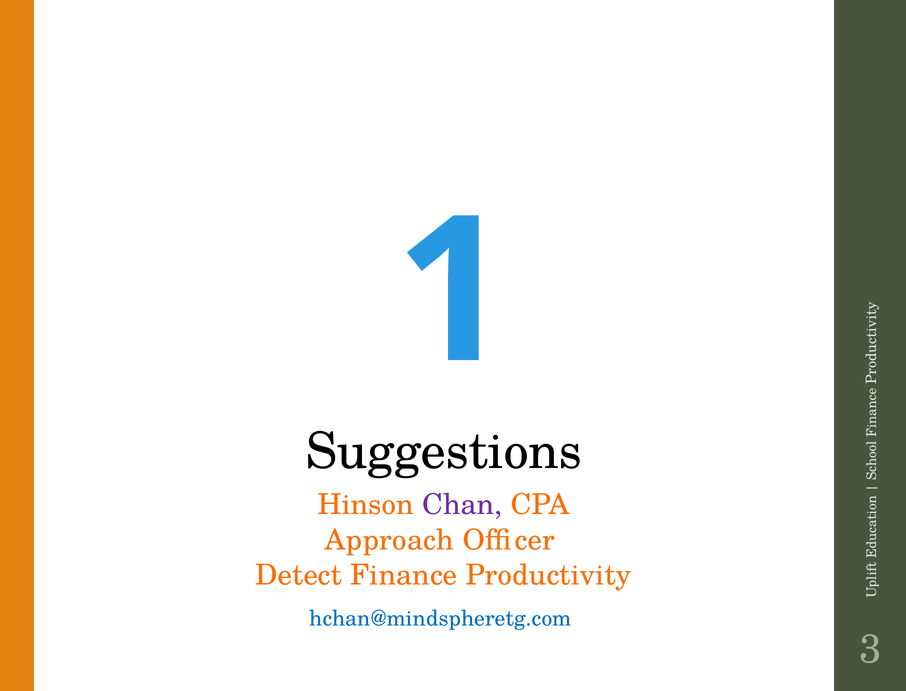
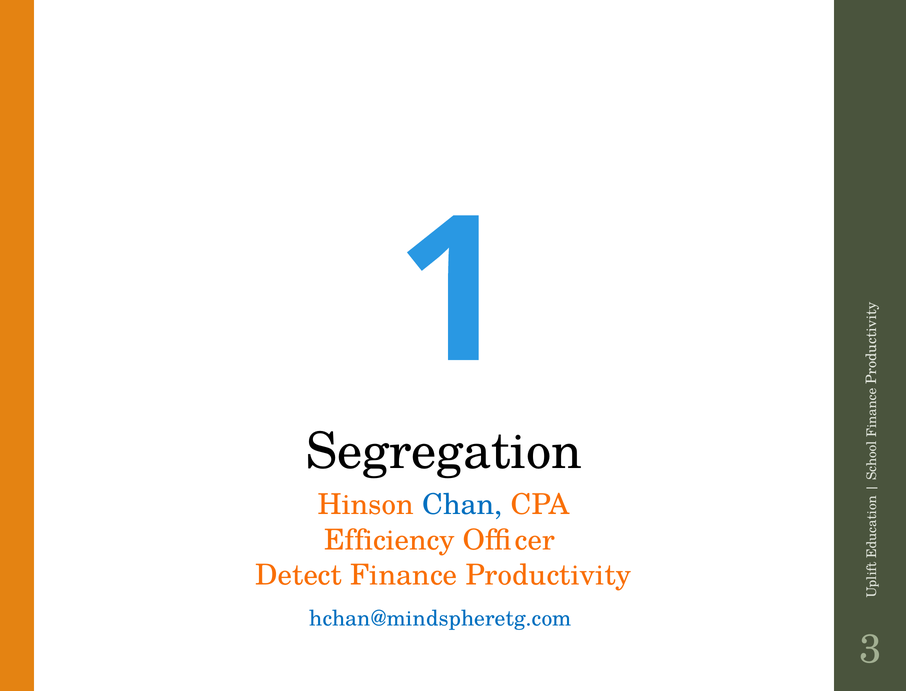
Suggestions: Suggestions -> Segregation
Chan colour: purple -> blue
Approach: Approach -> Efficiency
